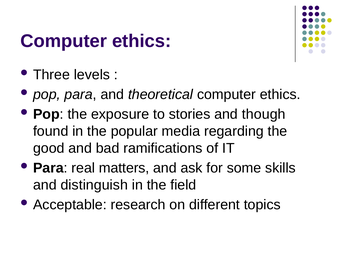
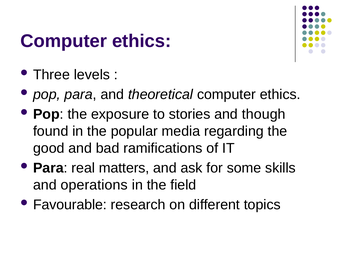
distinguish: distinguish -> operations
Acceptable: Acceptable -> Favourable
